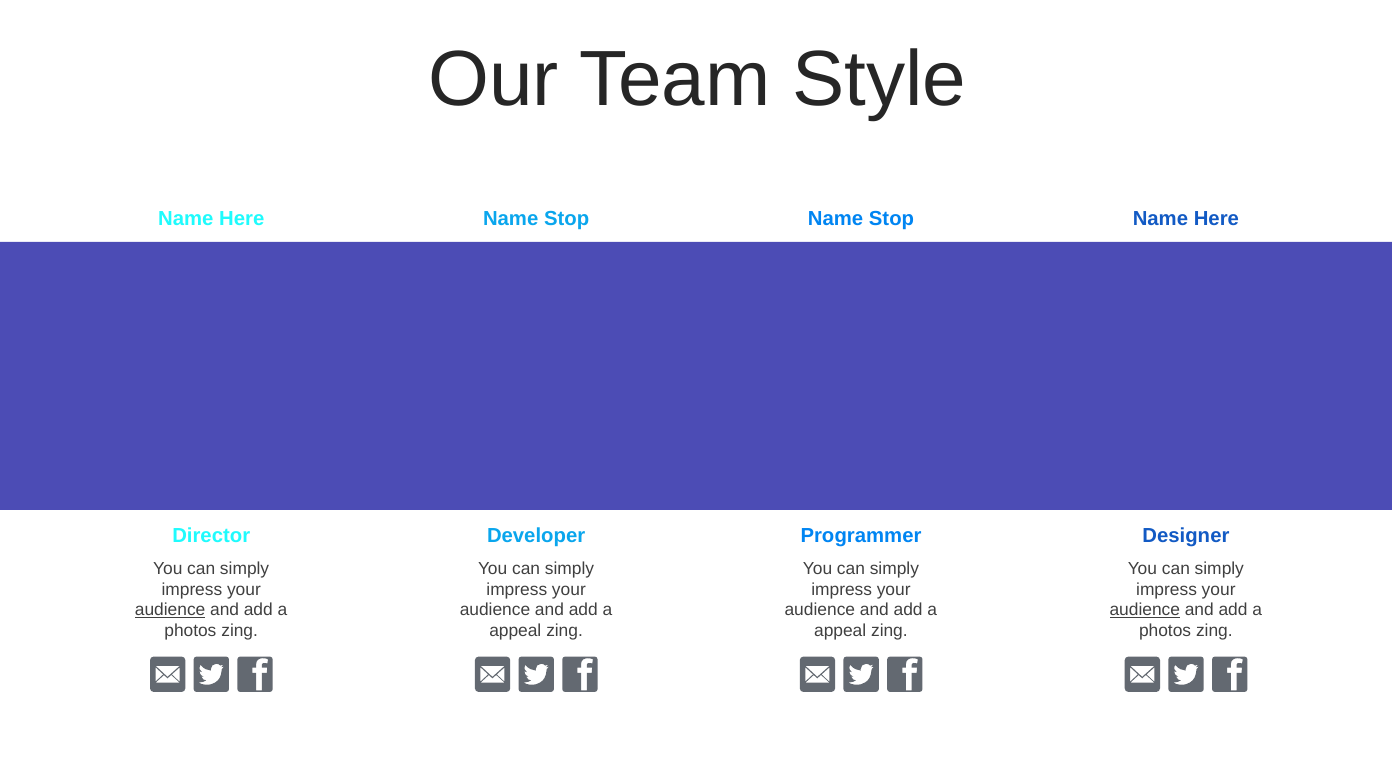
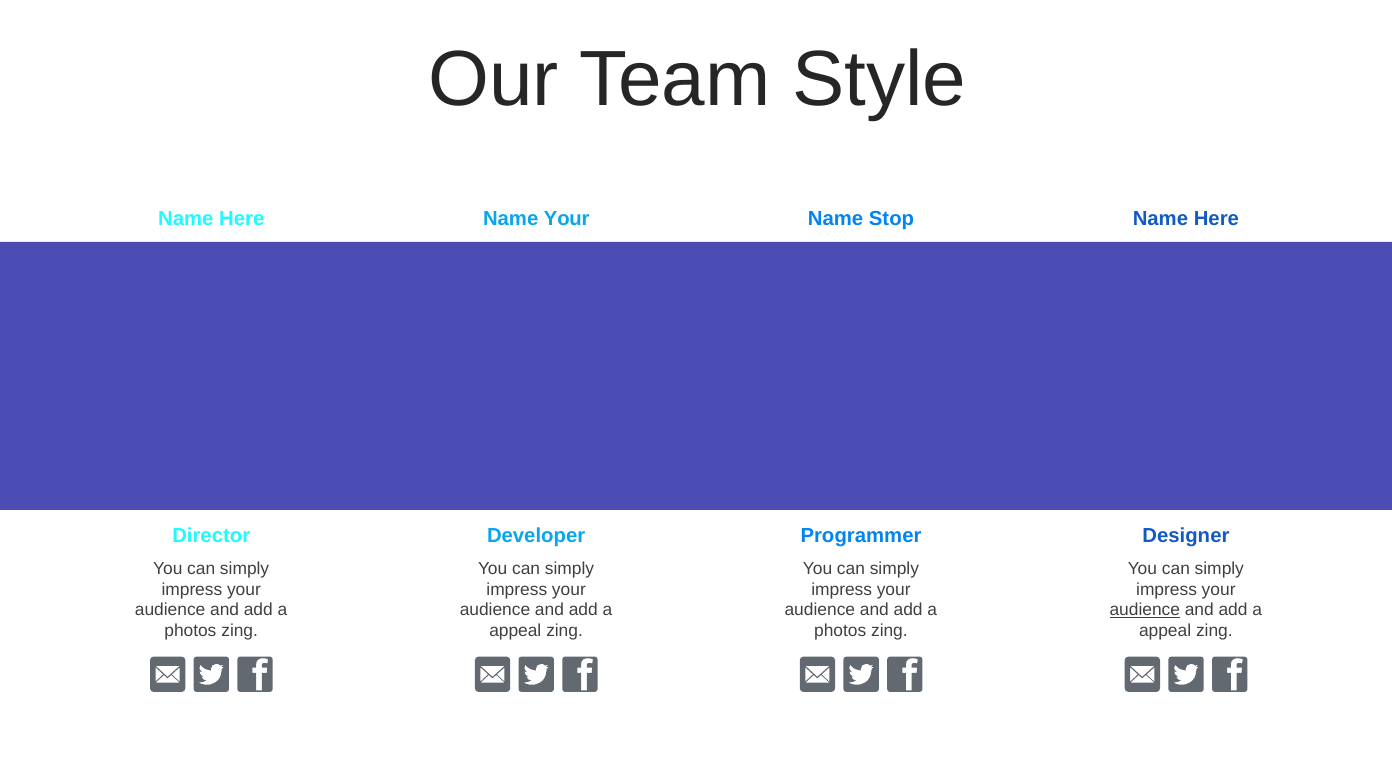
Stop at (567, 219): Stop -> Your
audience at (170, 610) underline: present -> none
appeal at (840, 631): appeal -> photos
photos at (1165, 631): photos -> appeal
